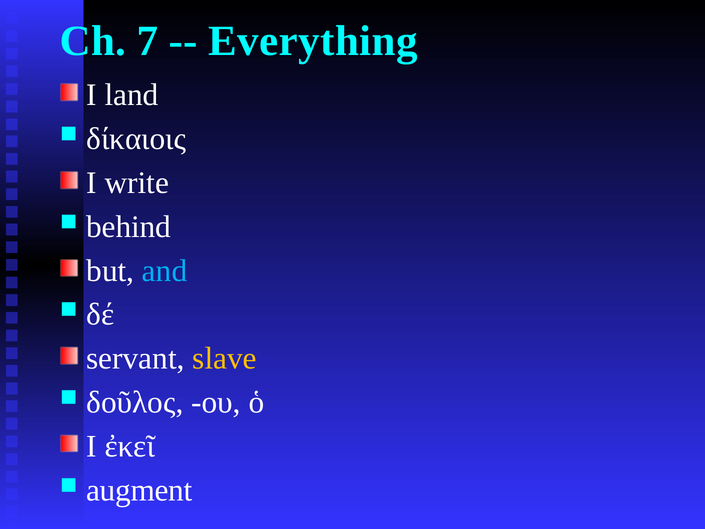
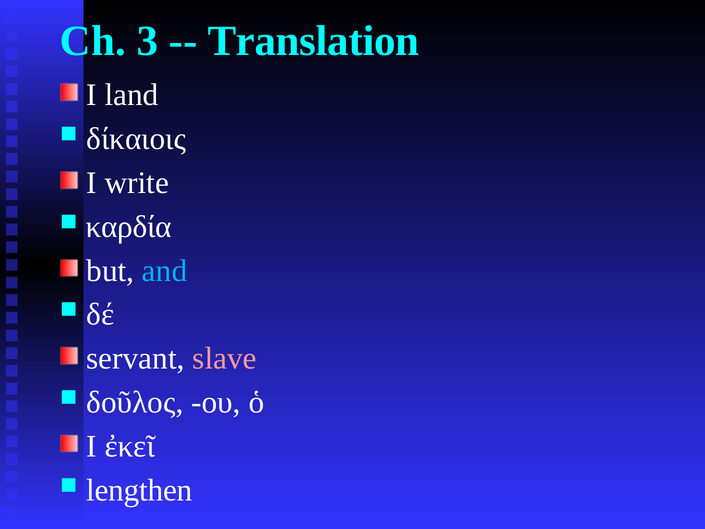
7: 7 -> 3
Everything: Everything -> Translation
behind: behind -> καρδία
slave colour: yellow -> pink
augment: augment -> lengthen
